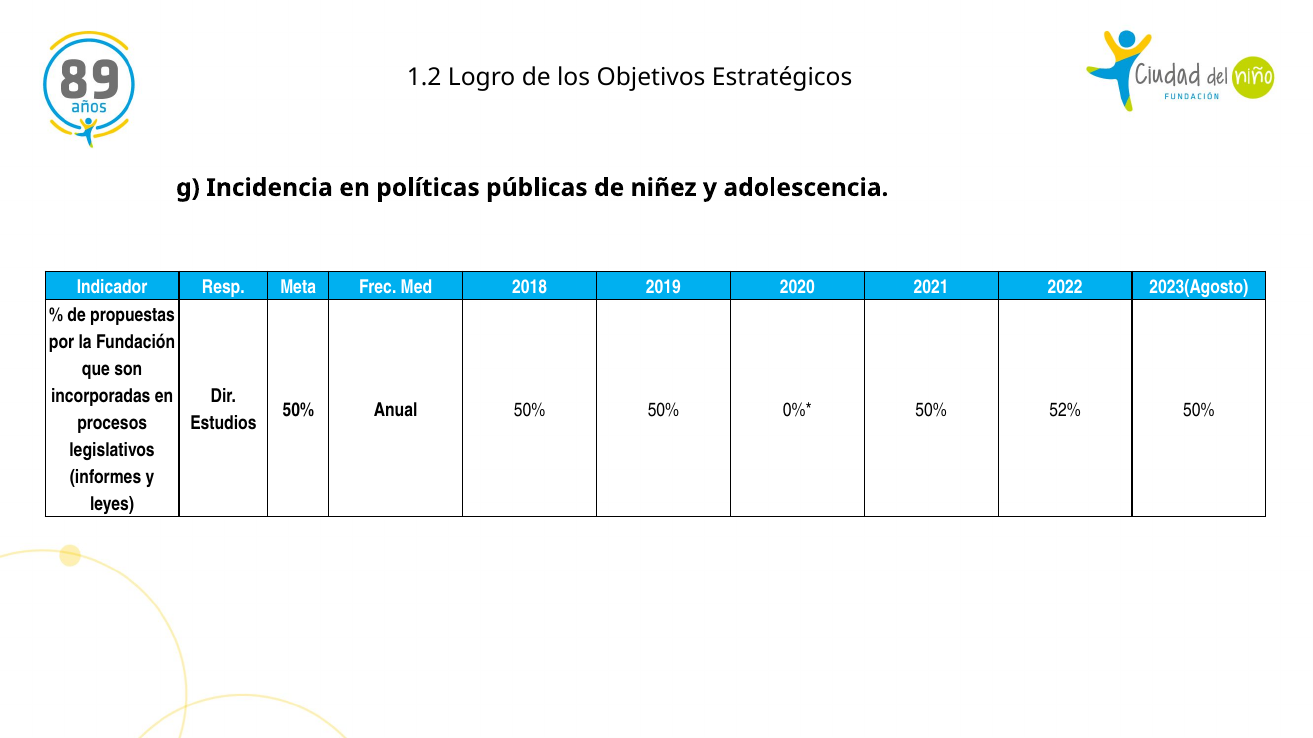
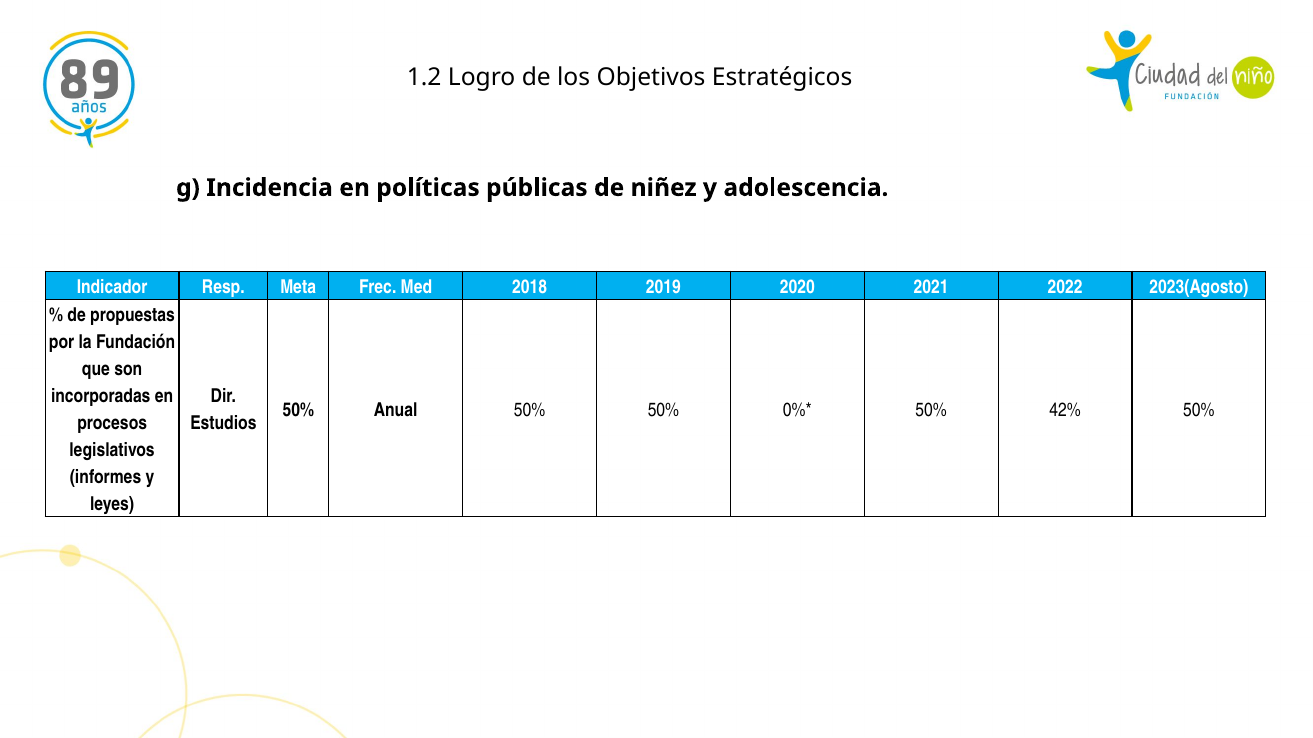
52%: 52% -> 42%
